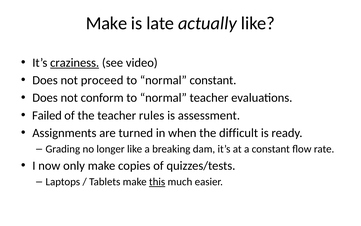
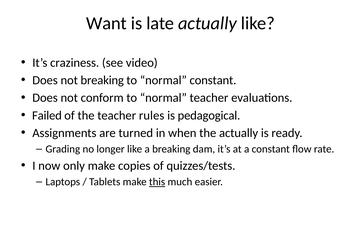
Make at (107, 23): Make -> Want
craziness underline: present -> none
not proceed: proceed -> breaking
assessment: assessment -> pedagogical
the difficult: difficult -> actually
